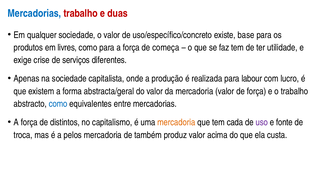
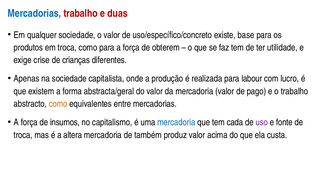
em livres: livres -> troca
começa: começa -> obterem
serviços: serviços -> crianças
de força: força -> pago
como at (58, 104) colour: blue -> orange
distintos: distintos -> insumos
mercadoria at (176, 123) colour: orange -> blue
pelos: pelos -> altera
